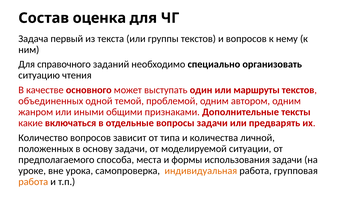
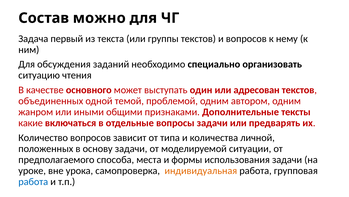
оценка: оценка -> можно
справочного: справочного -> обсуждения
маршруты: маршруты -> адресован
работа at (33, 181) colour: orange -> blue
